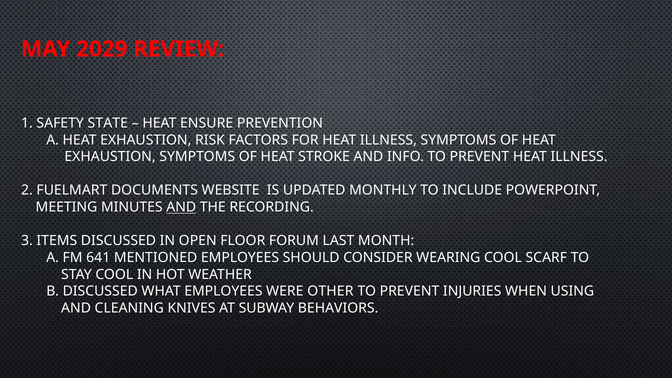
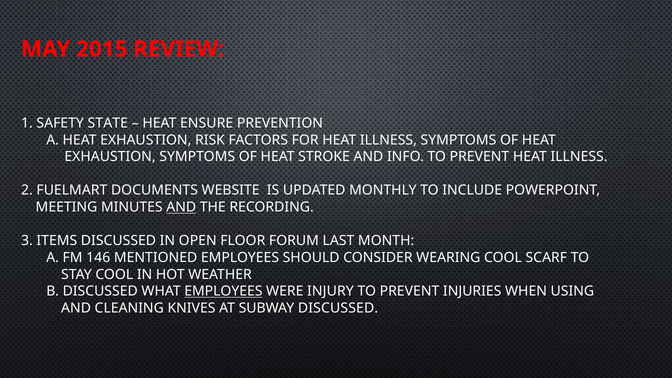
2029: 2029 -> 2015
641: 641 -> 146
EMPLOYEES at (223, 291) underline: none -> present
OTHER: OTHER -> INJURY
SUBWAY BEHAVIORS: BEHAVIORS -> DISCUSSED
